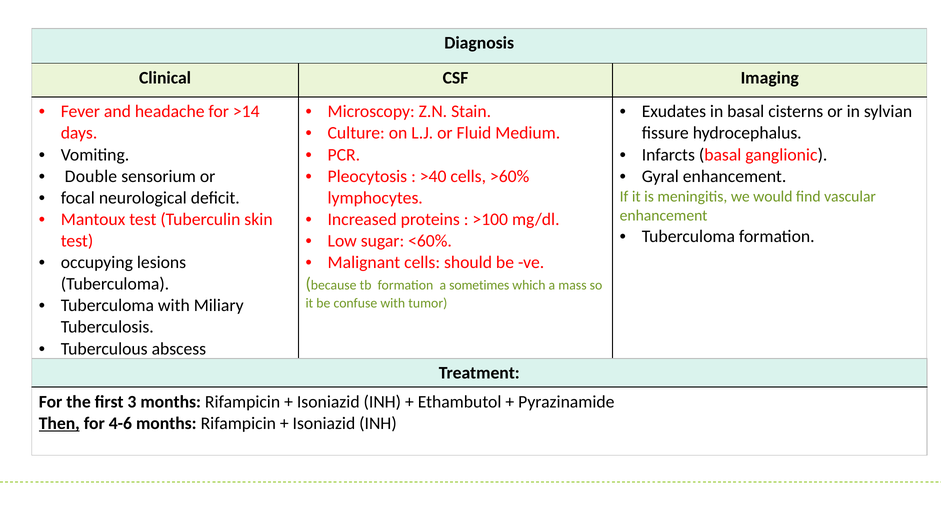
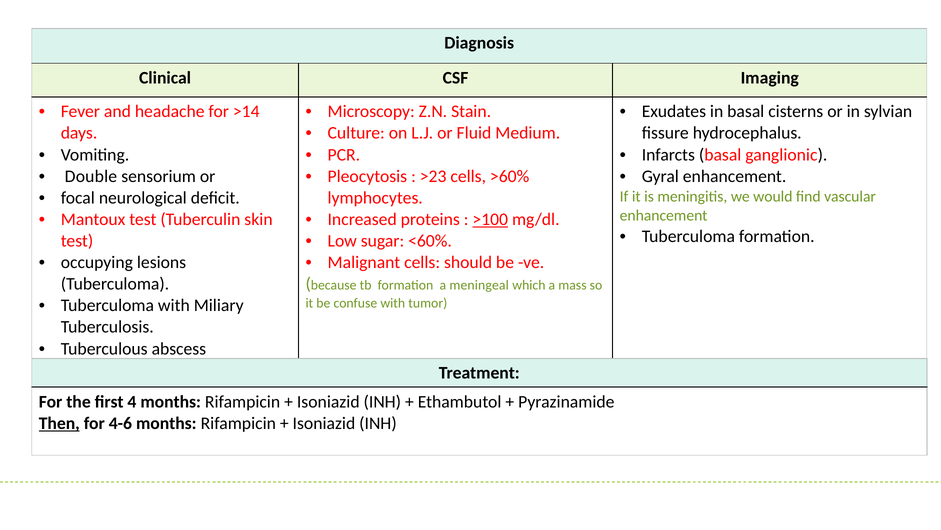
>40: >40 -> >23
>100 underline: none -> present
sometimes: sometimes -> meningeal
3: 3 -> 4
